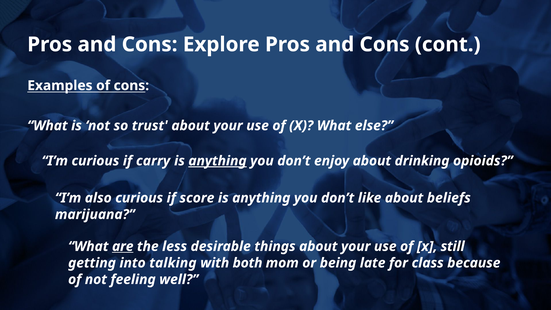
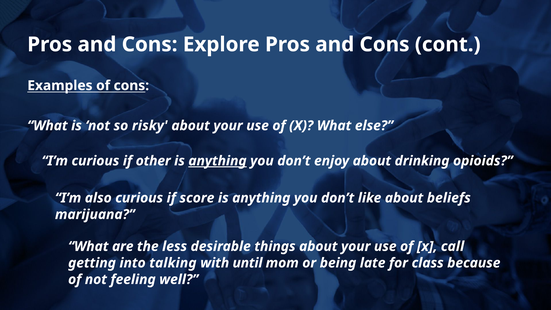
trust: trust -> risky
carry: carry -> other
are underline: present -> none
still: still -> call
both: both -> until
